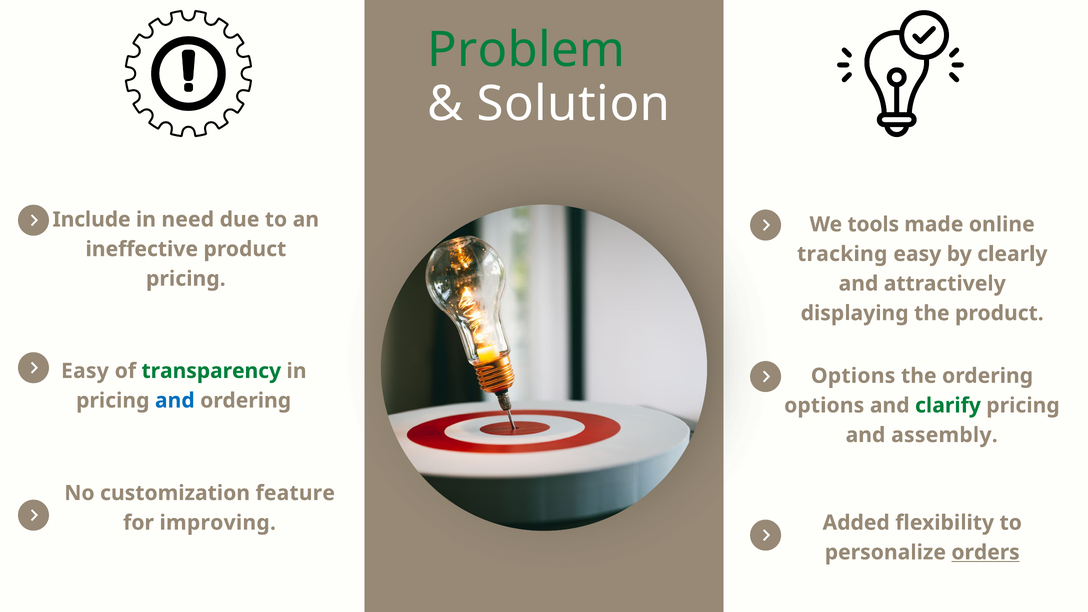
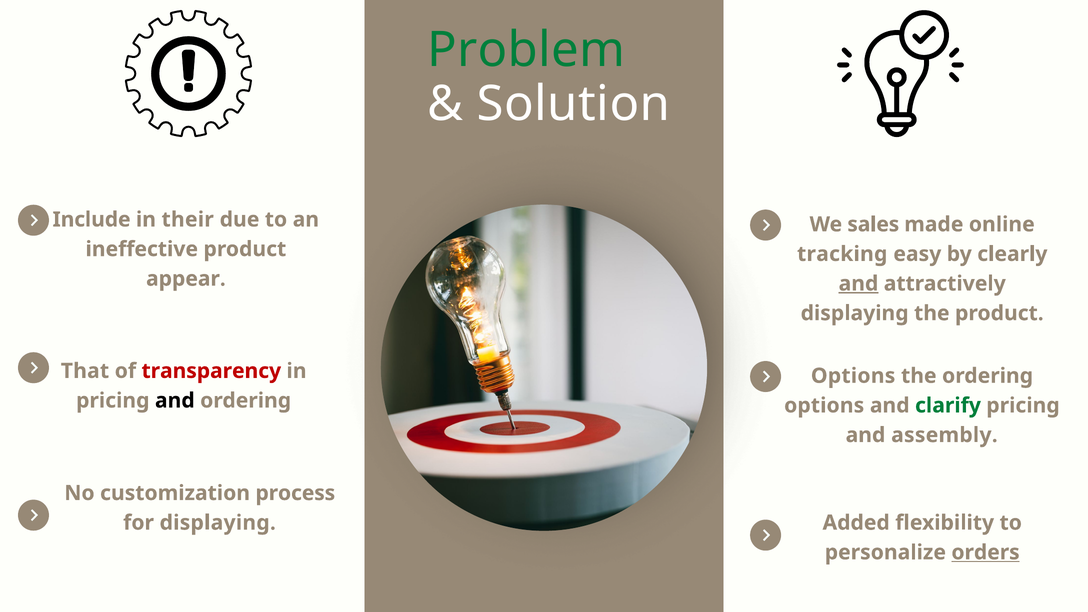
need: need -> their
tools: tools -> sales
pricing at (186, 279): pricing -> appear
and at (858, 284) underline: none -> present
Easy at (85, 371): Easy -> That
transparency colour: green -> red
and at (175, 401) colour: blue -> black
feature: feature -> process
for improving: improving -> displaying
